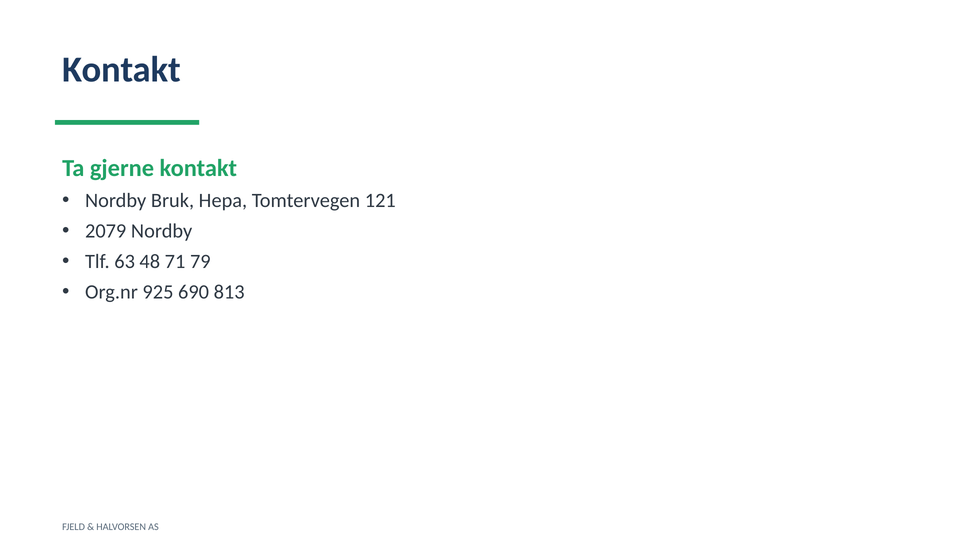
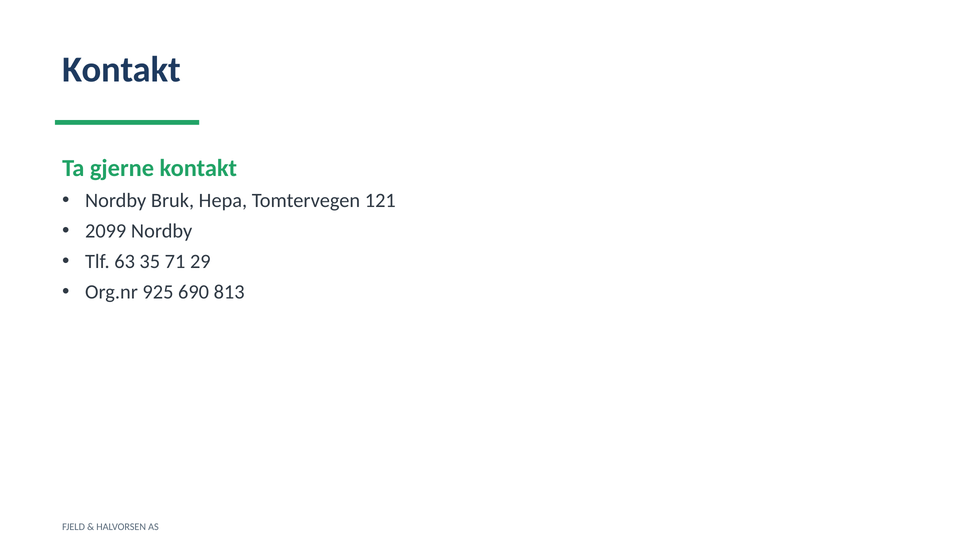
2079: 2079 -> 2099
48: 48 -> 35
79: 79 -> 29
